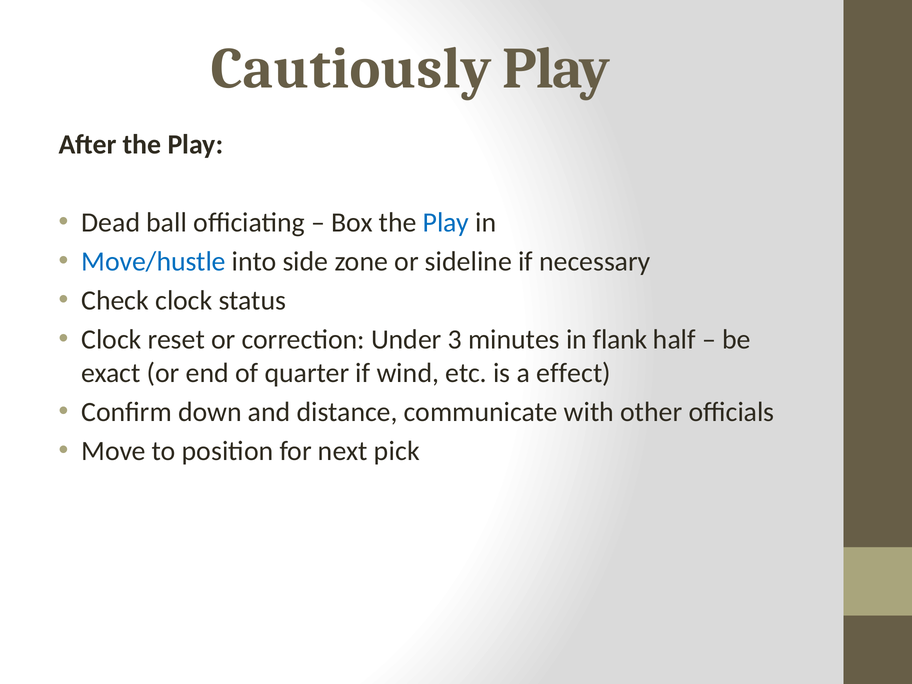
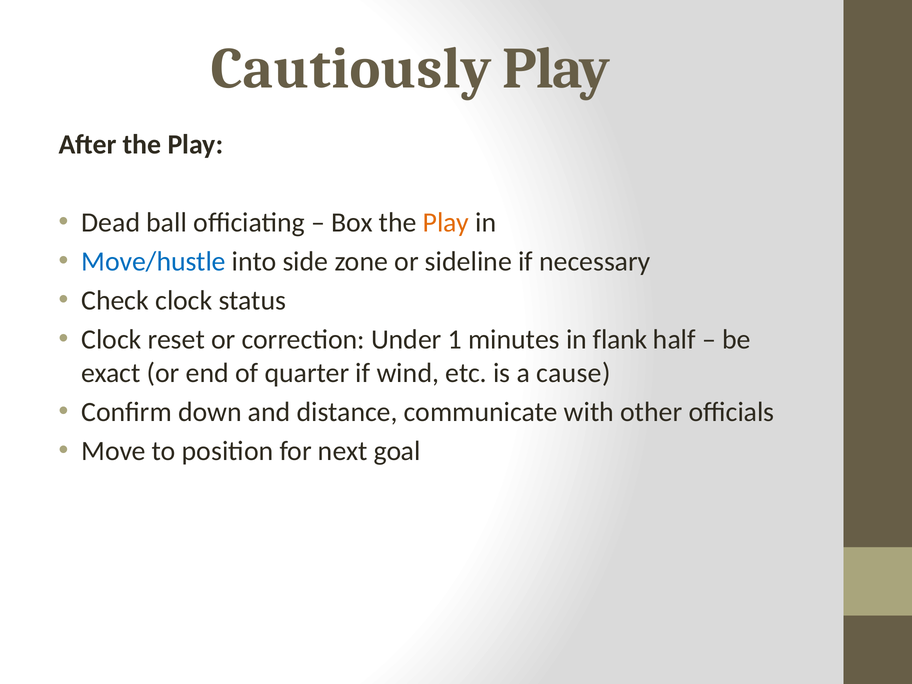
Play at (446, 223) colour: blue -> orange
3: 3 -> 1
effect: effect -> cause
pick: pick -> goal
